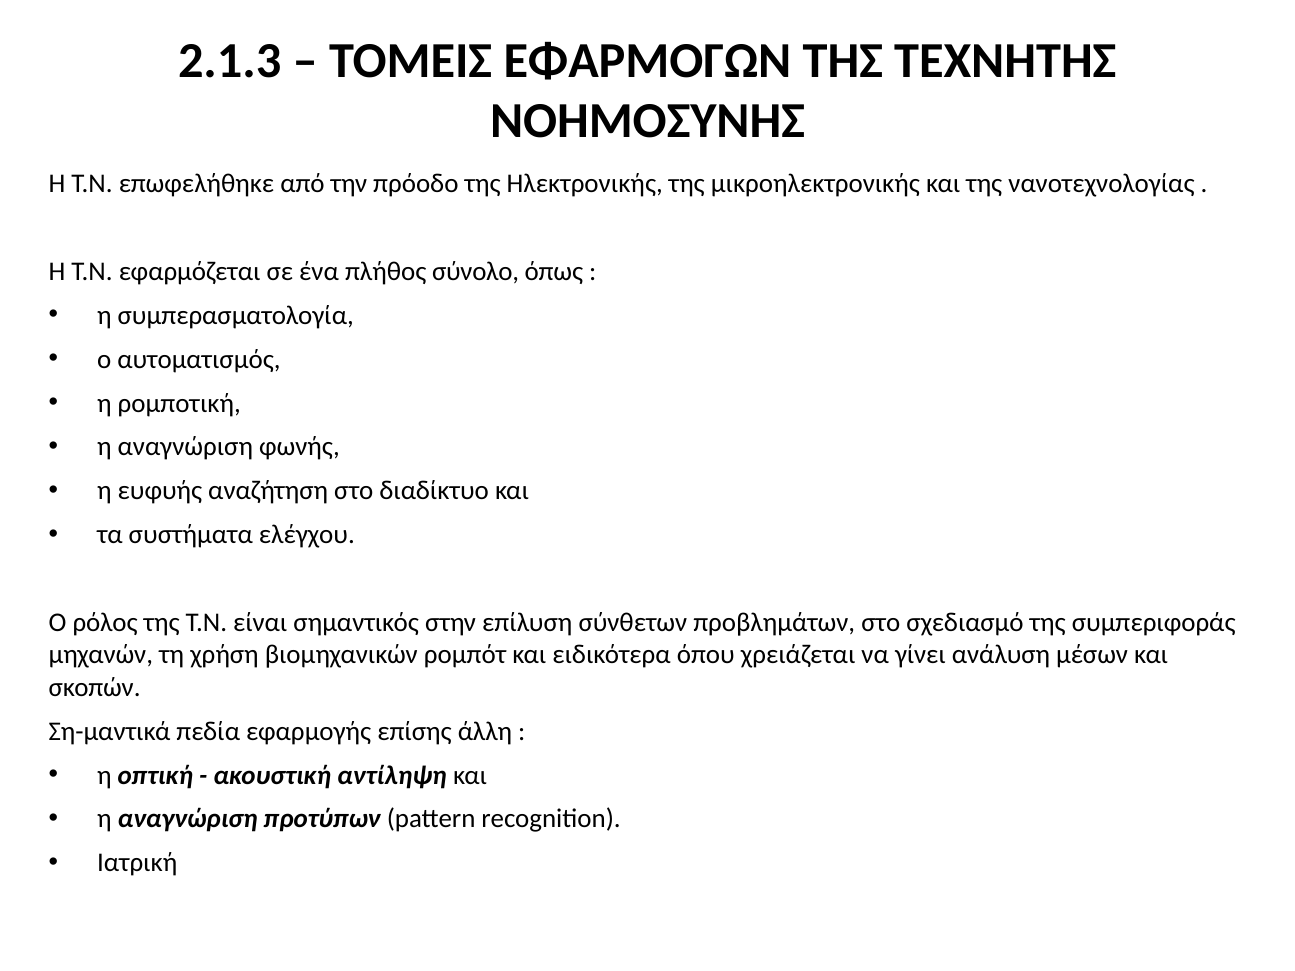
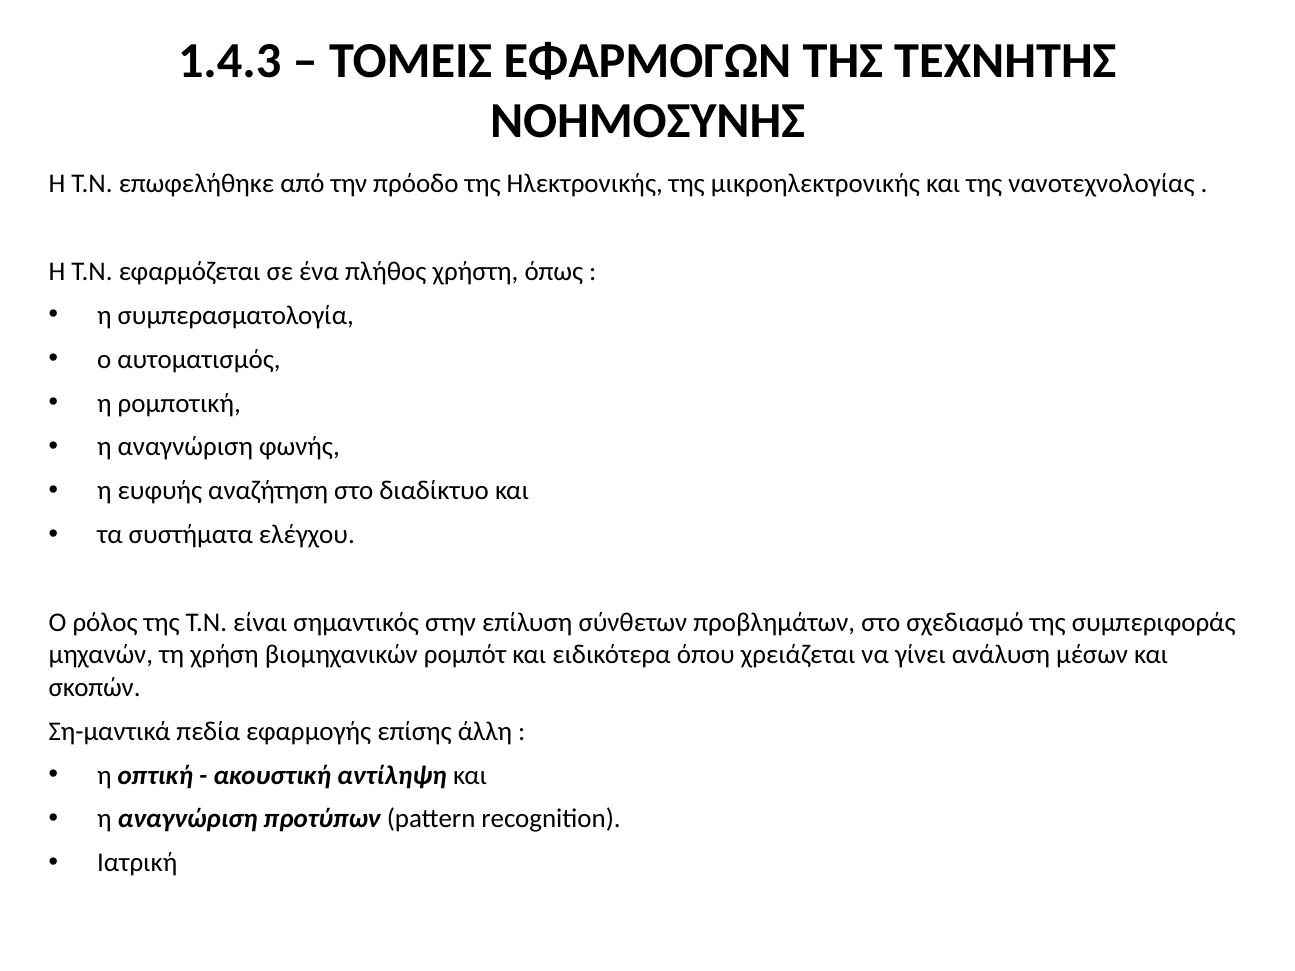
2.1.3: 2.1.3 -> 1.4.3
σύνολο: σύνολο -> χρήστη
